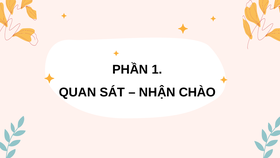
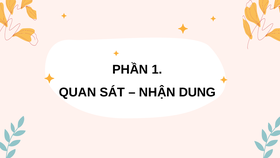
CHÀO: CHÀO -> DUNG
